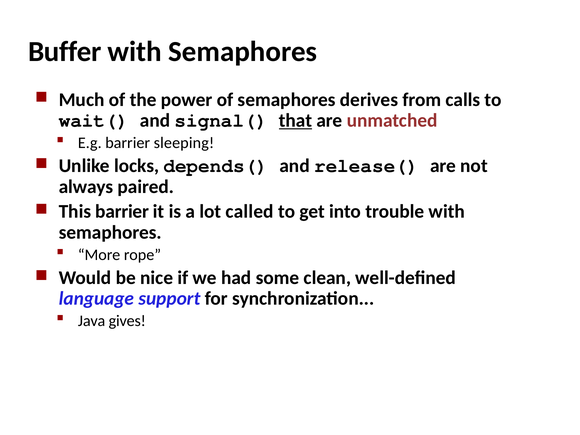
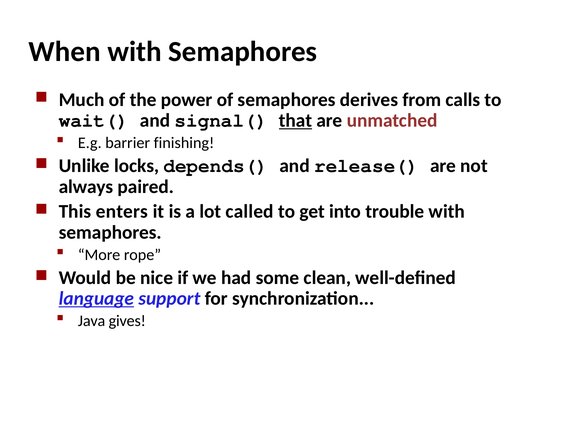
Buffer: Buffer -> When
sleeping: sleeping -> finishing
This barrier: barrier -> enters
language underline: none -> present
